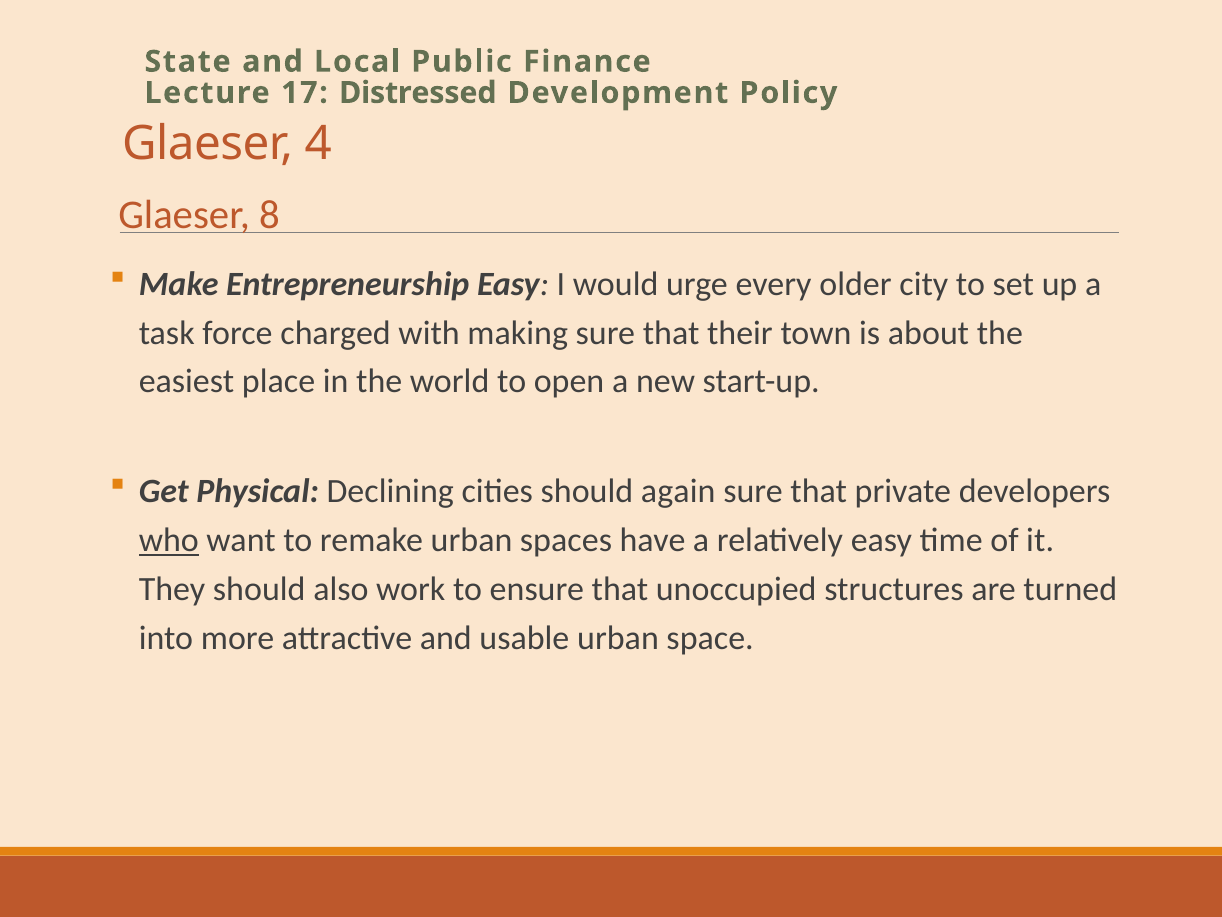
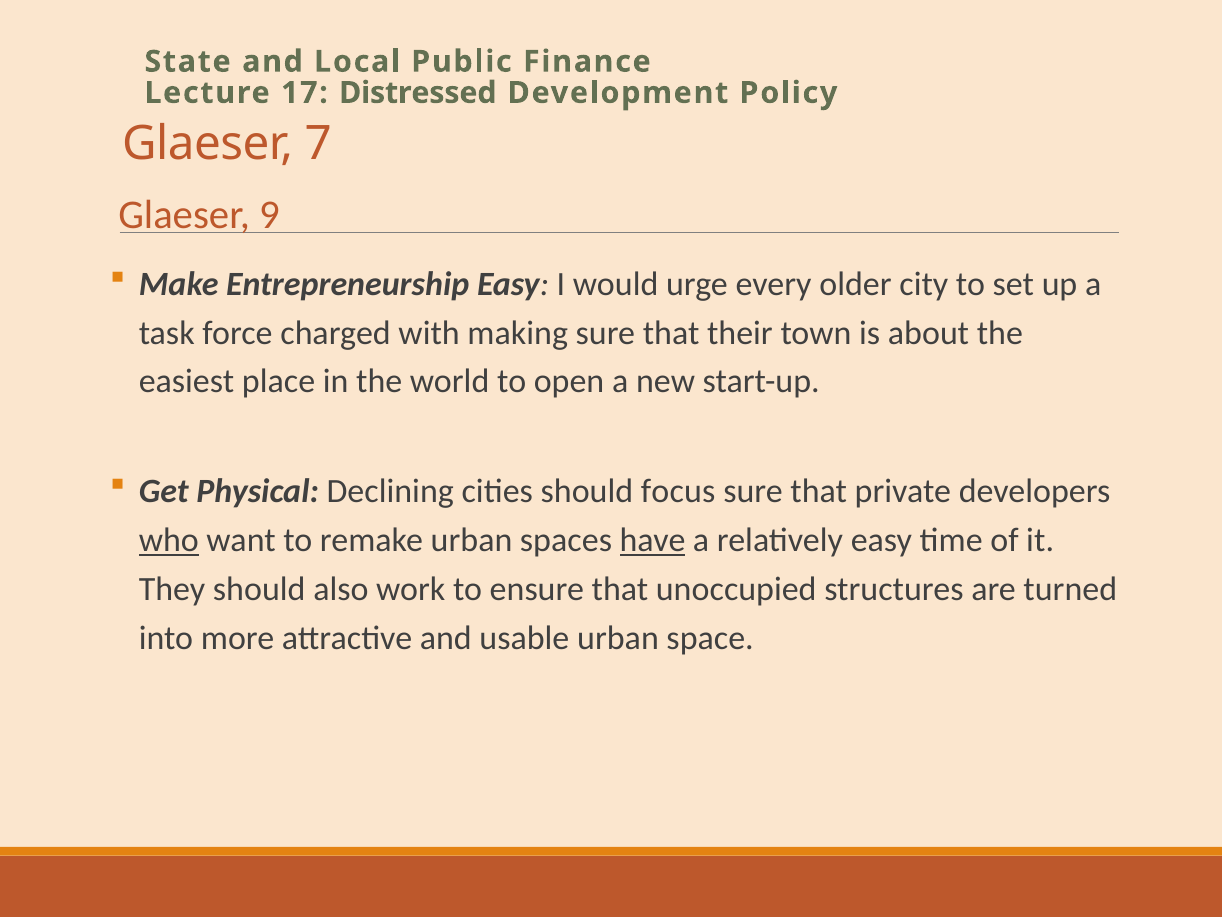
4: 4 -> 7
8: 8 -> 9
again: again -> focus
have underline: none -> present
